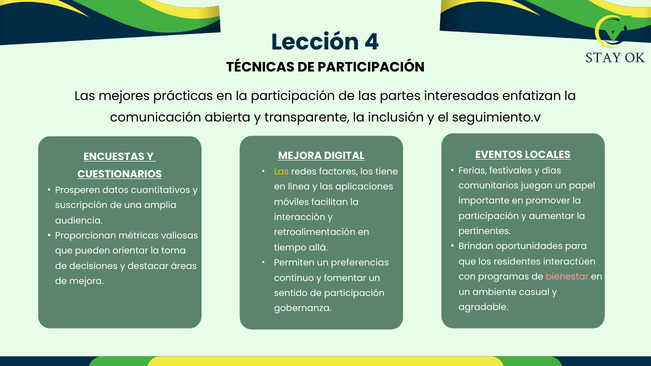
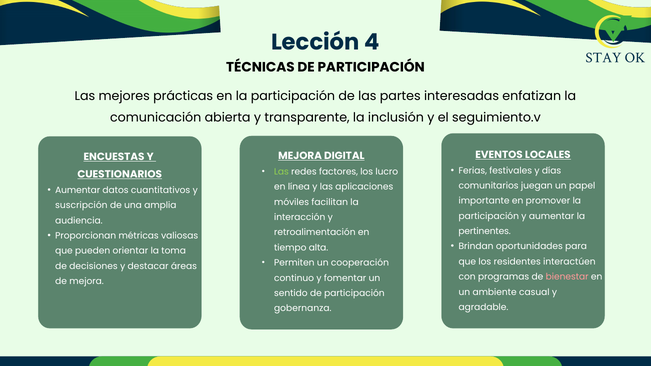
Las at (281, 172) colour: yellow -> light green
tiene: tiene -> lucro
Prosperen at (78, 190): Prosperen -> Aumentar
allá: allá -> alta
preferencias: preferencias -> cooperación
